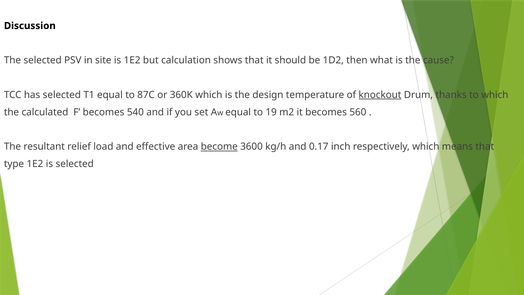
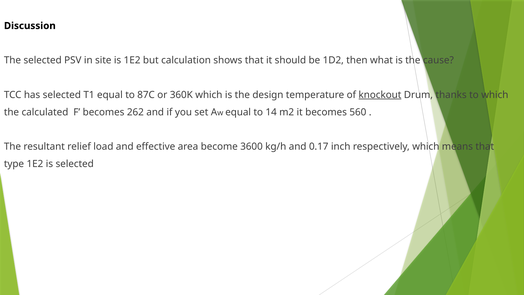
540: 540 -> 262
19: 19 -> 14
become underline: present -> none
